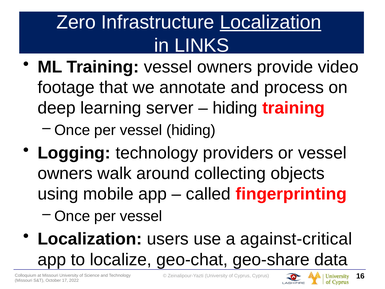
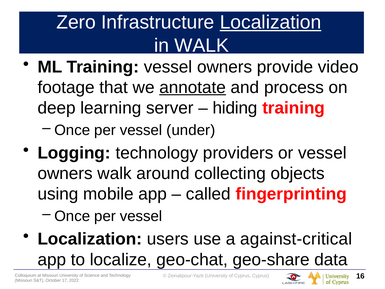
in LINKS: LINKS -> WALK
annotate underline: none -> present
vessel hiding: hiding -> under
